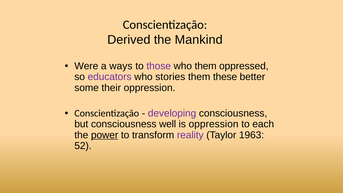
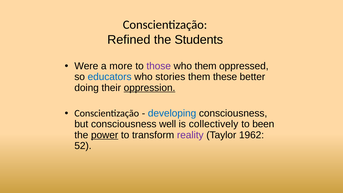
Derived: Derived -> Refined
Mankind: Mankind -> Students
ways: ways -> more
educators colour: purple -> blue
some: some -> doing
oppression at (150, 88) underline: none -> present
developing colour: purple -> blue
is oppression: oppression -> collectively
each: each -> been
1963: 1963 -> 1962
